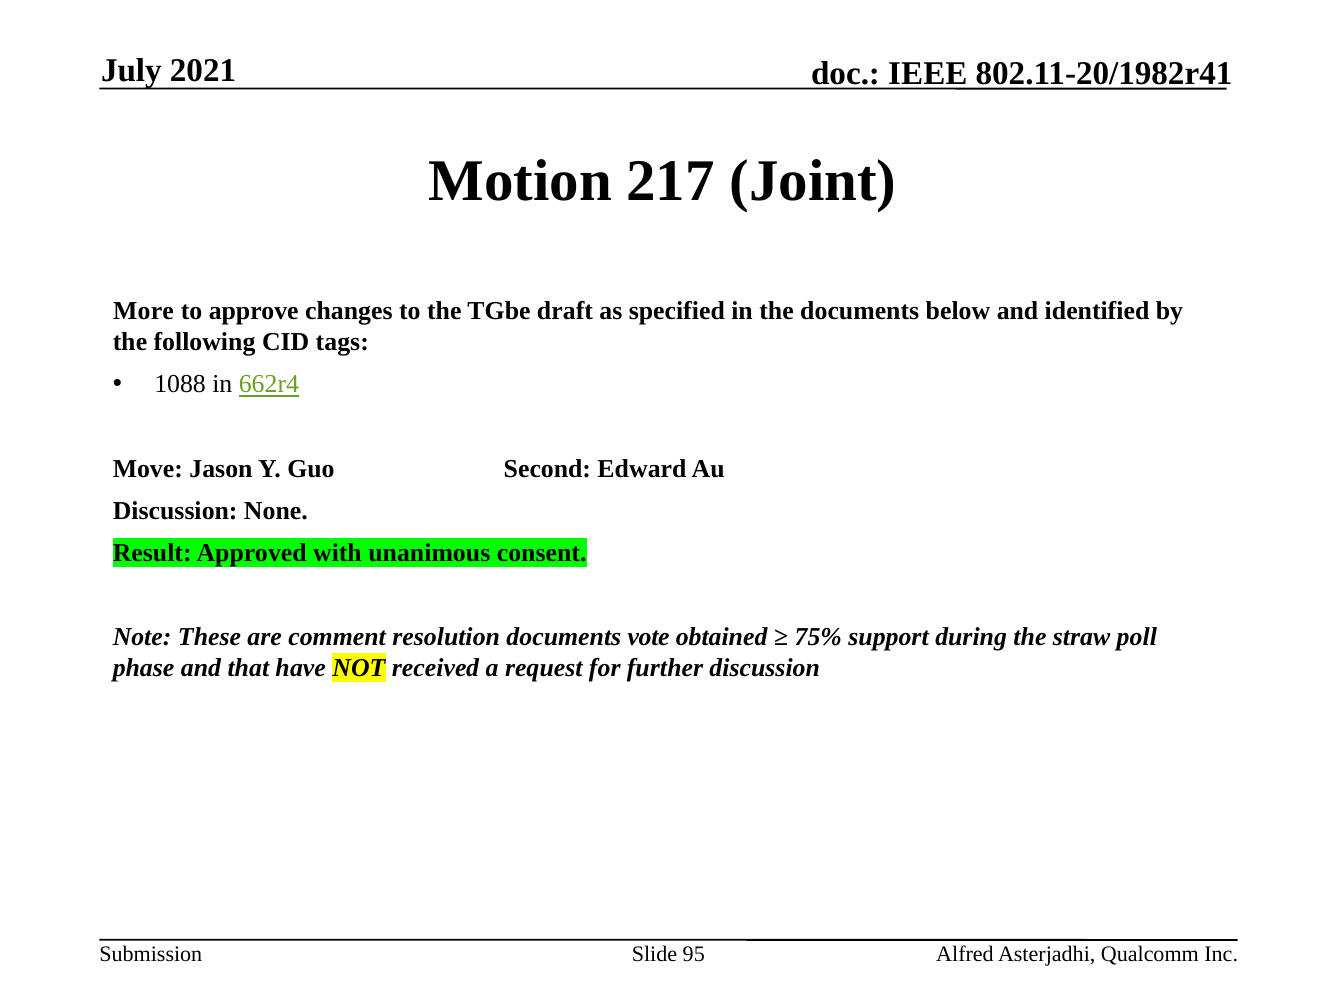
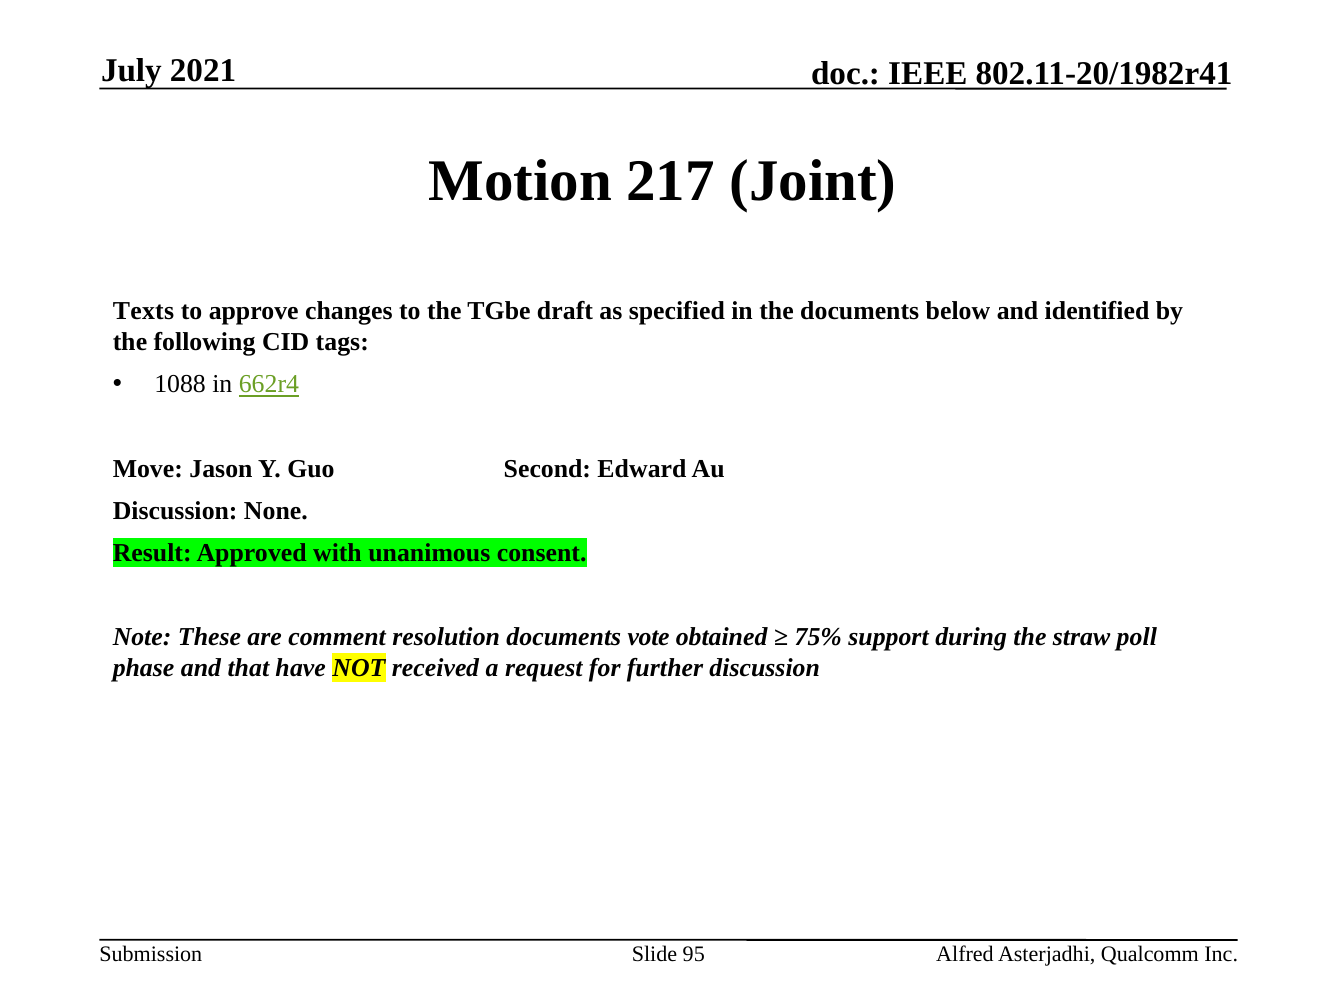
More: More -> Texts
